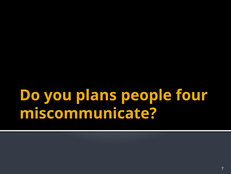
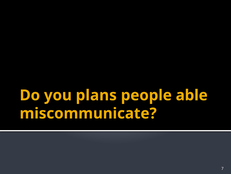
four: four -> able
